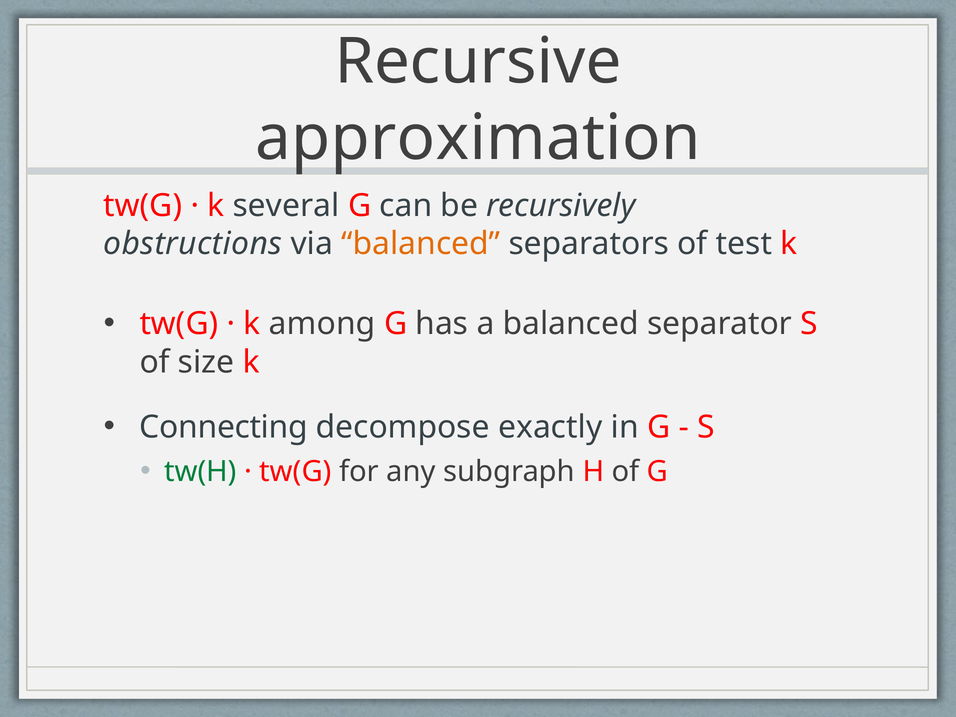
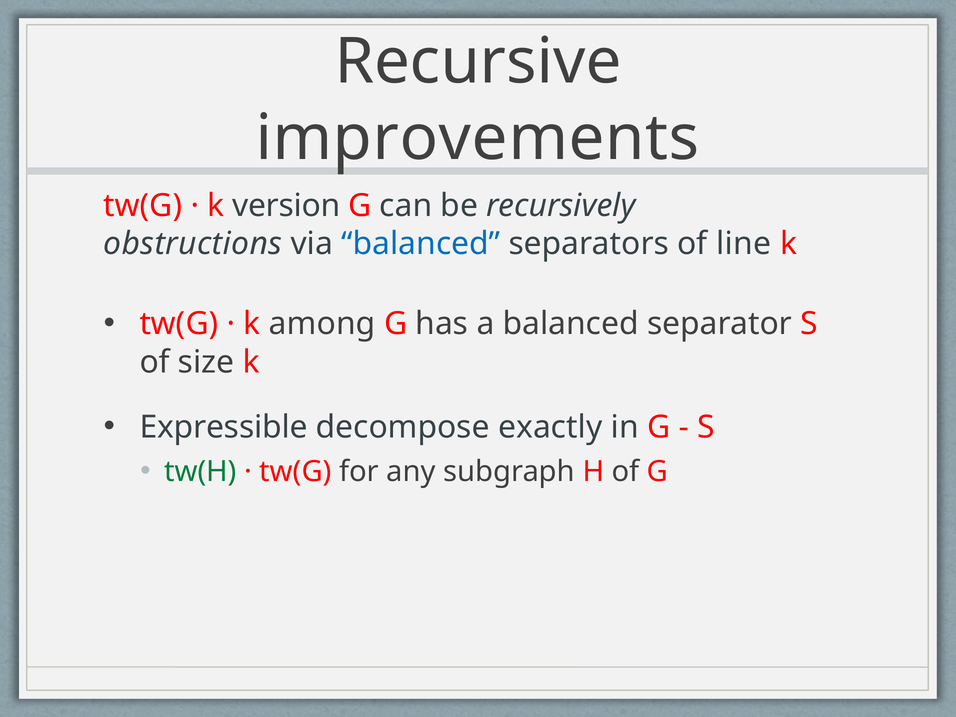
approximation: approximation -> improvements
several: several -> version
balanced at (421, 244) colour: orange -> blue
test: test -> line
Connecting: Connecting -> Expressible
